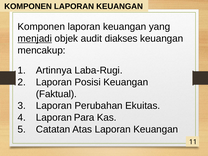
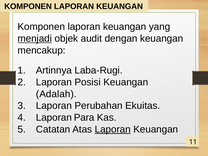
diakses: diakses -> dengan
Faktual: Faktual -> Adalah
Laporan at (113, 129) underline: none -> present
